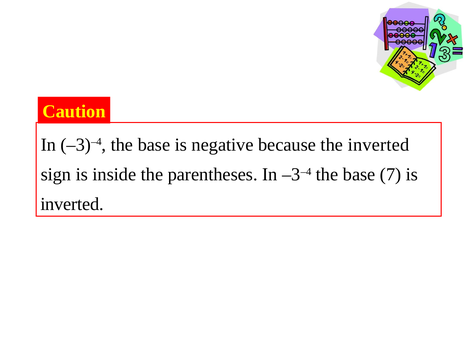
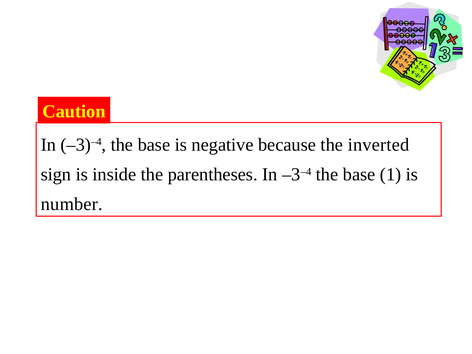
7: 7 -> 1
inverted at (72, 204): inverted -> number
